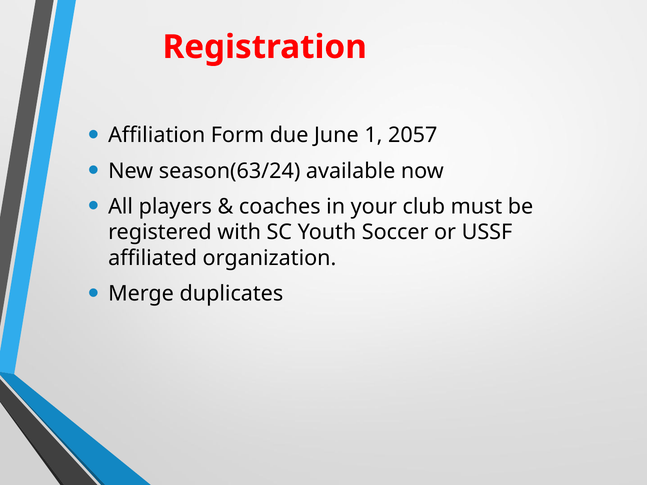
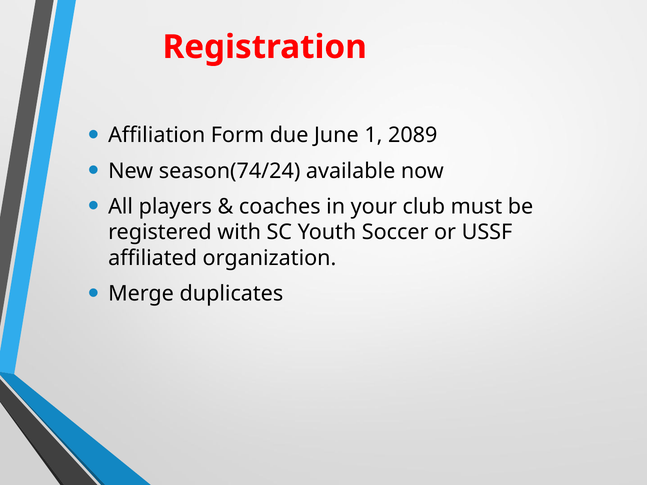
2057: 2057 -> 2089
season(63/24: season(63/24 -> season(74/24
